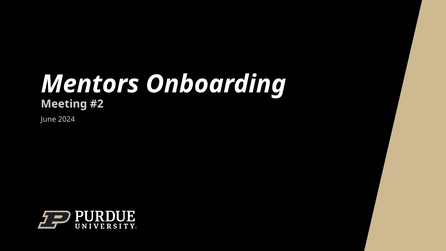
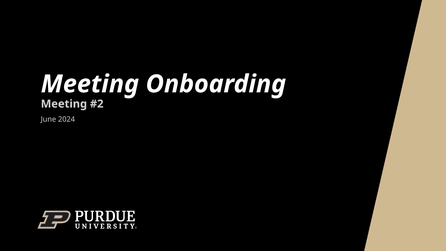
Mentors at (90, 84): Mentors -> Meeting
